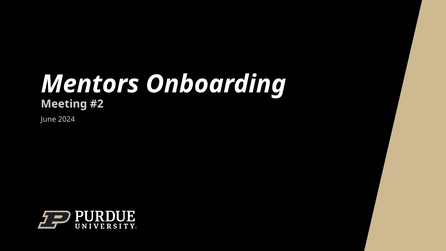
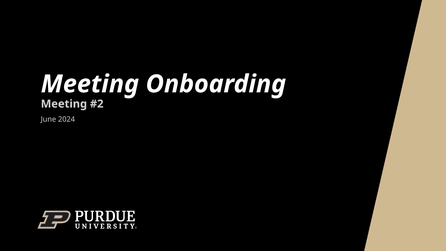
Mentors at (90, 84): Mentors -> Meeting
